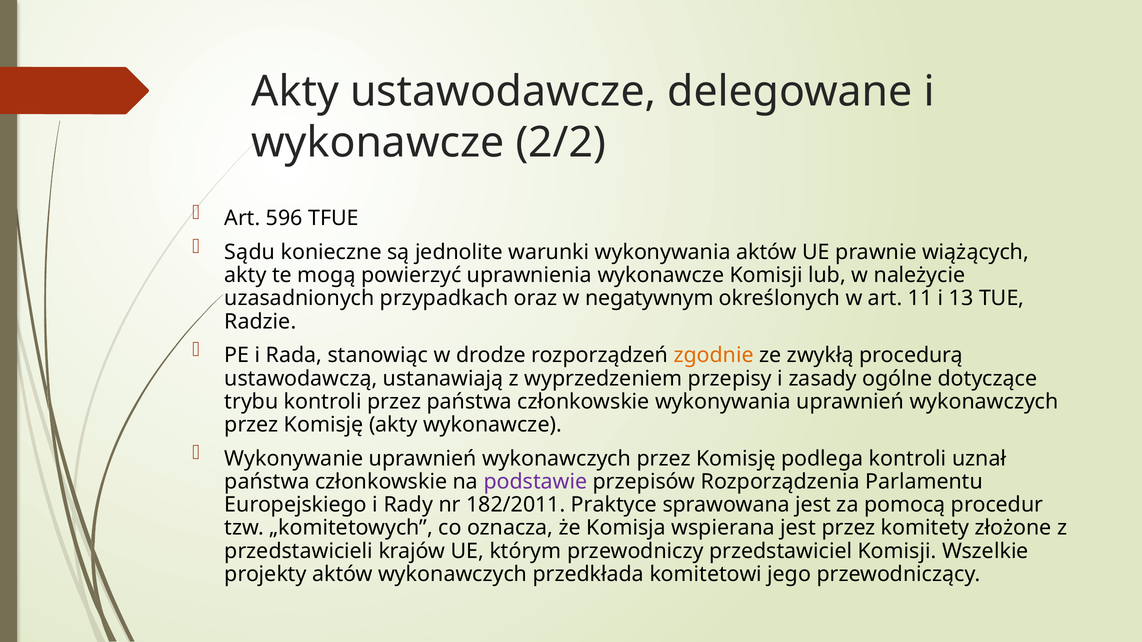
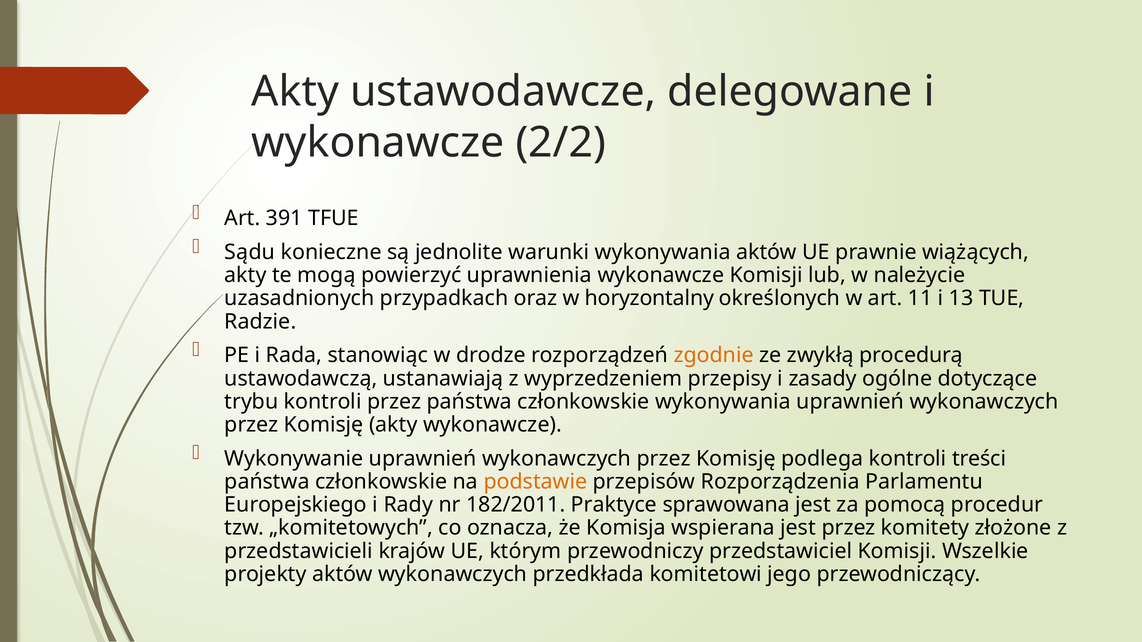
596: 596 -> 391
negatywnym: negatywnym -> horyzontalny
uznał: uznał -> treści
podstawie colour: purple -> orange
